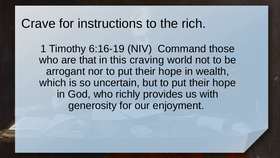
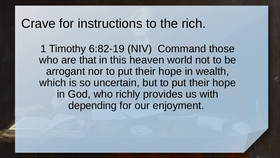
6:16-19: 6:16-19 -> 6:82-19
craving: craving -> heaven
generosity: generosity -> depending
